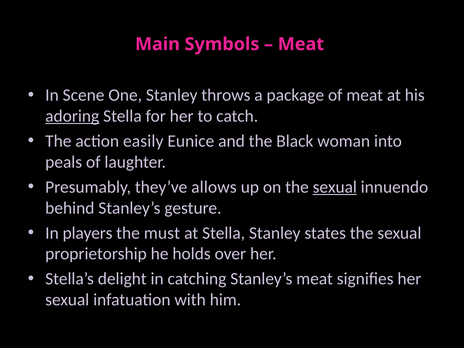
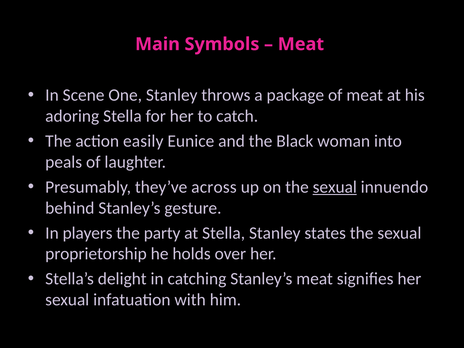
adoring underline: present -> none
allows: allows -> across
must: must -> party
